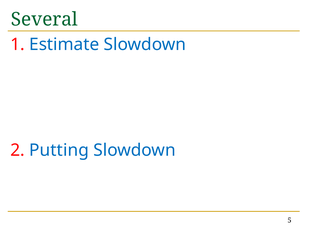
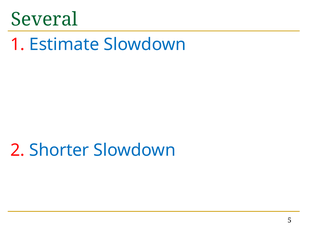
2 Putting: Putting -> Shorter
